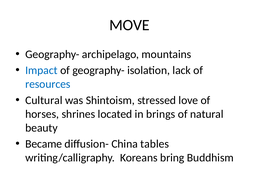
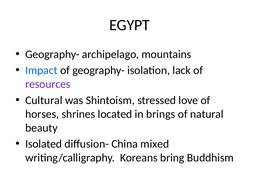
MOVE: MOVE -> EGYPT
resources colour: blue -> purple
Became: Became -> Isolated
tables: tables -> mixed
